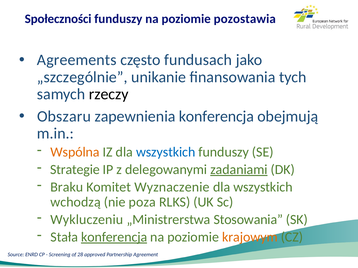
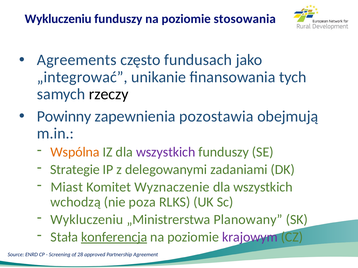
Społeczności at (58, 19): Społeczności -> Wykluczeniu
pozostawia: pozostawia -> stosowania
„szczególnie: „szczególnie -> „integrować
Obszaru: Obszaru -> Powinny
zapewnienia konferencja: konferencja -> pozostawia
wszystkich at (166, 152) colour: blue -> purple
zadaniami underline: present -> none
Braku: Braku -> Miast
Stosowania: Stosowania -> Planowany
krajowym colour: orange -> purple
